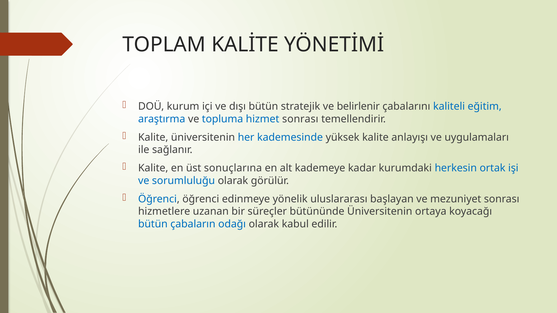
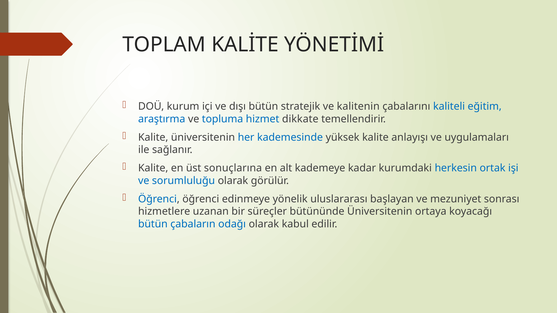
belirlenir: belirlenir -> kalitenin
hizmet sonrası: sonrası -> dikkate
